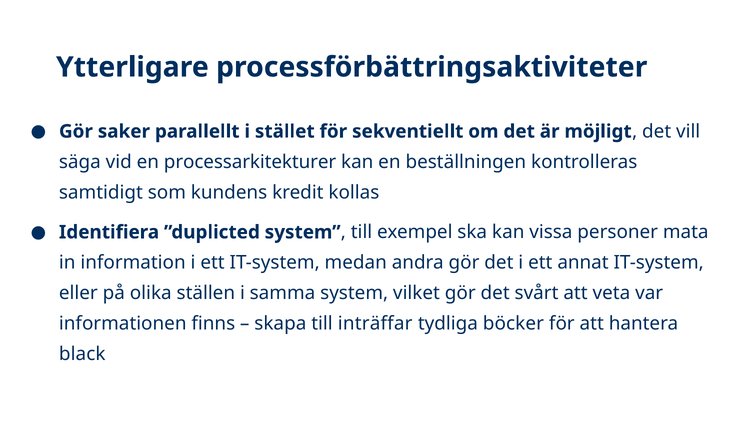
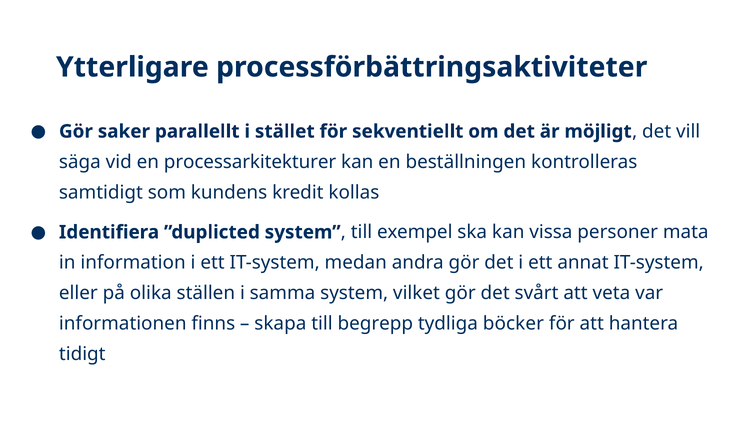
inträffar: inträffar -> begrepp
black: black -> tidigt
